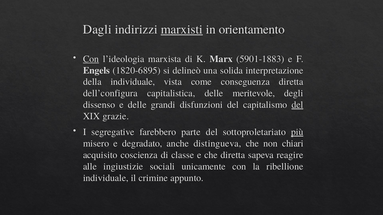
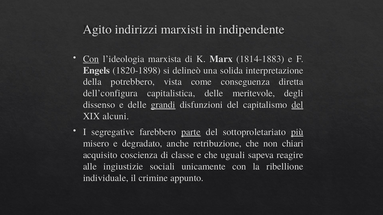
Dagli: Dagli -> Agito
marxisti underline: present -> none
orientamento: orientamento -> indipendente
5901-1883: 5901-1883 -> 1814-1883
1820-6895: 1820-6895 -> 1820-1898
della individuale: individuale -> potrebbero
grandi underline: none -> present
grazie: grazie -> alcuni
parte underline: none -> present
distingueva: distingueva -> retribuzione
che diretta: diretta -> uguali
